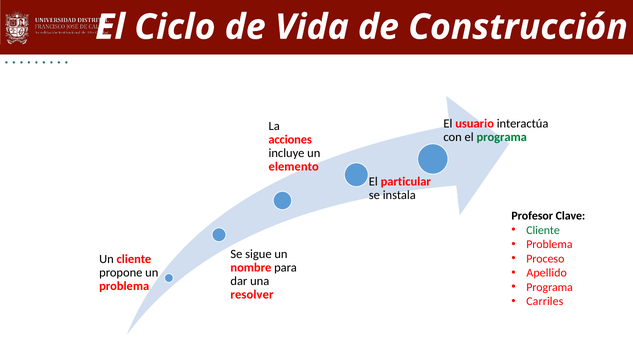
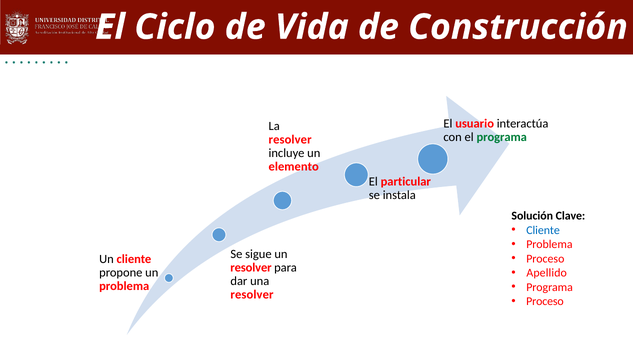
acciones at (290, 140): acciones -> resolver
Profesor: Profesor -> Solución
Cliente at (543, 230) colour: green -> blue
nombre at (251, 268): nombre -> resolver
Carriles at (545, 301): Carriles -> Proceso
